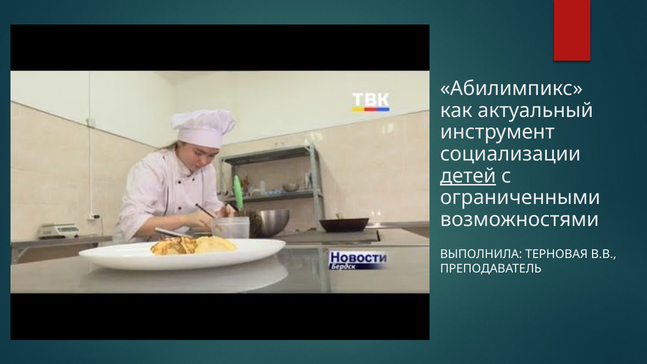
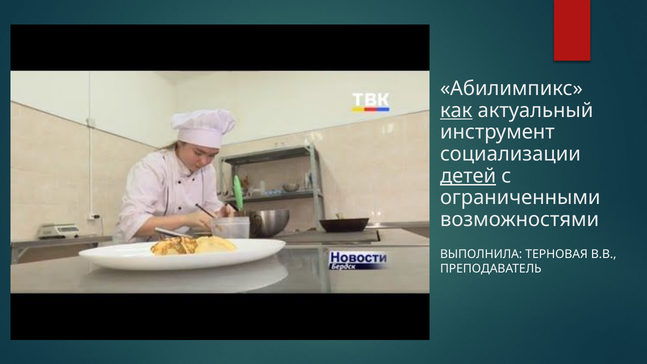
как underline: none -> present
